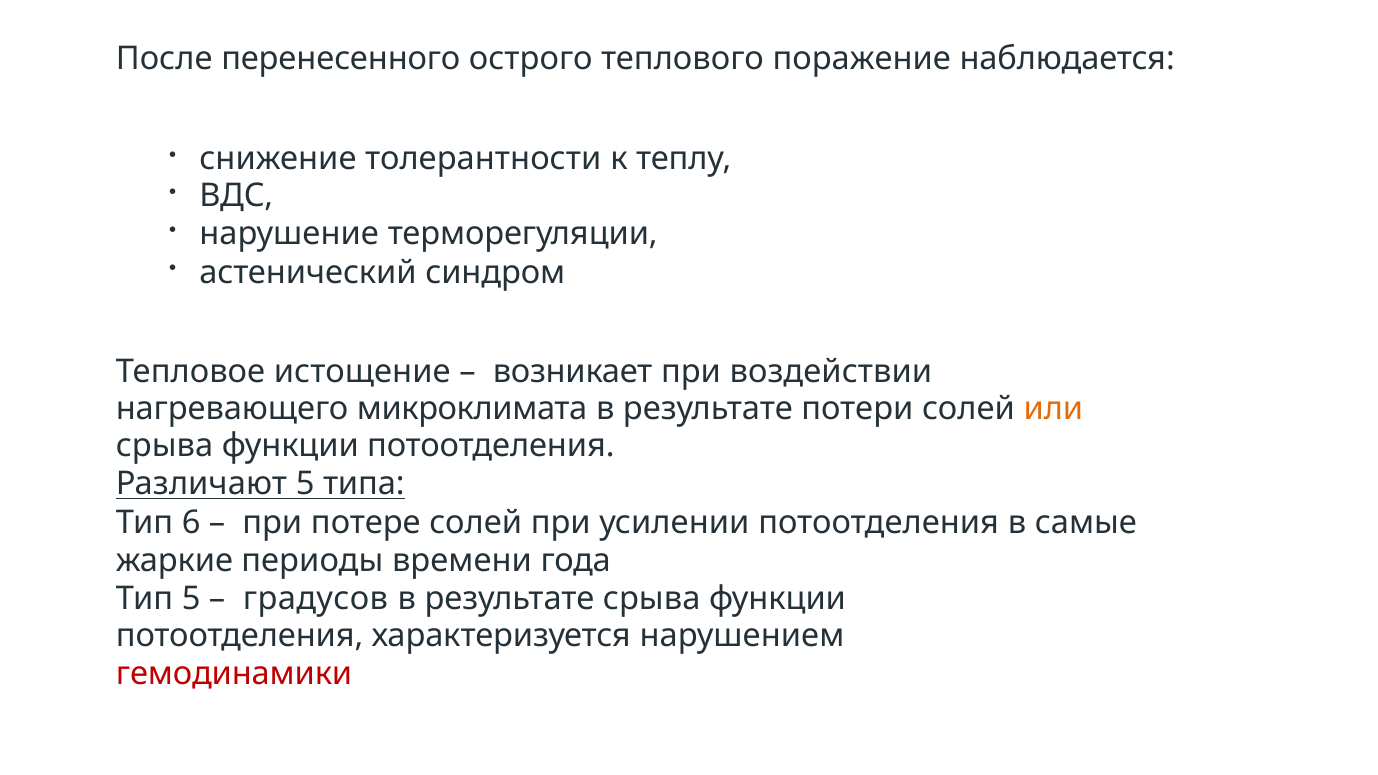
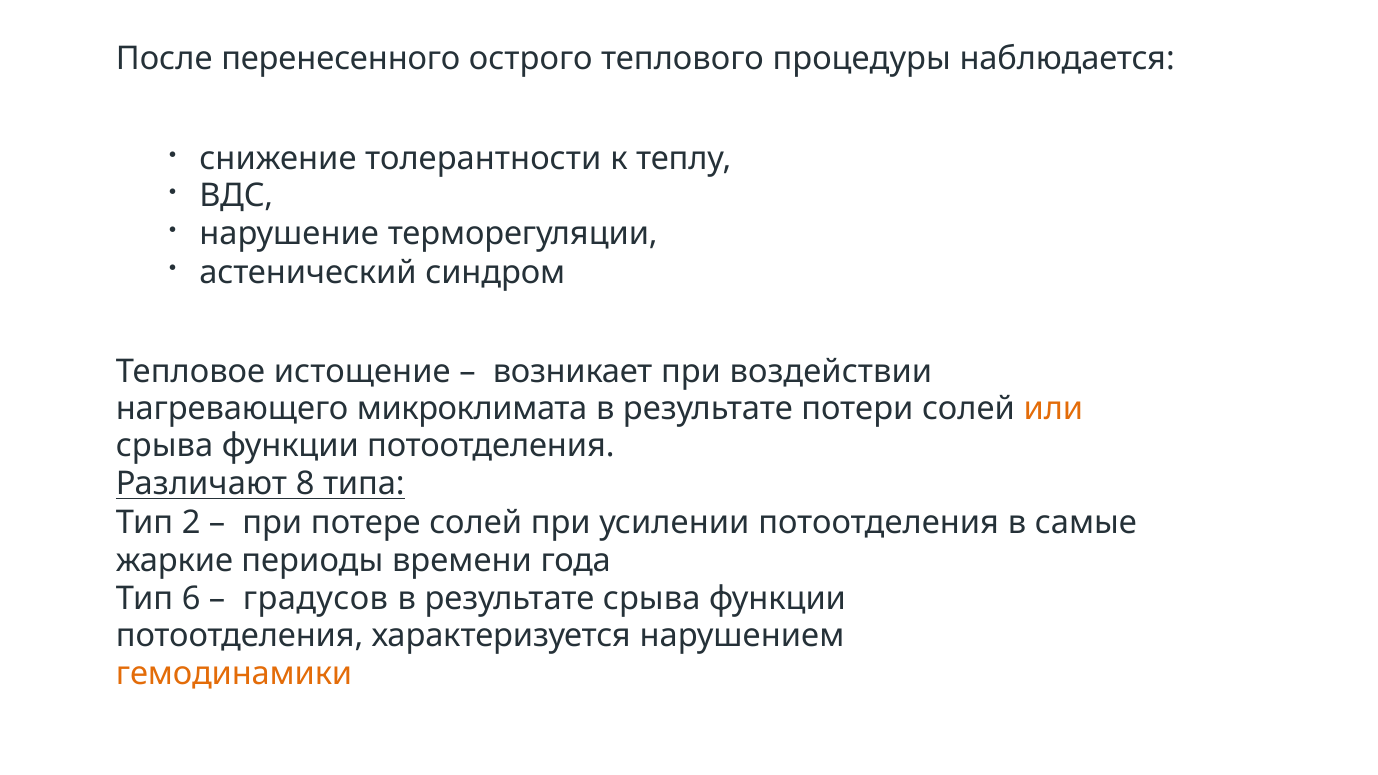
поражение: поражение -> процедуры
Различают 5: 5 -> 8
6: 6 -> 2
Тип 5: 5 -> 6
гемодинамики colour: red -> orange
